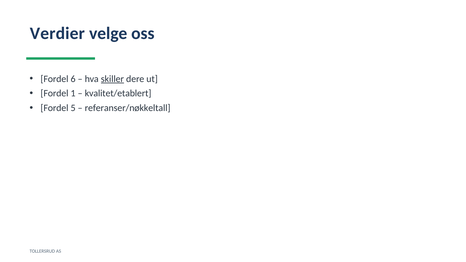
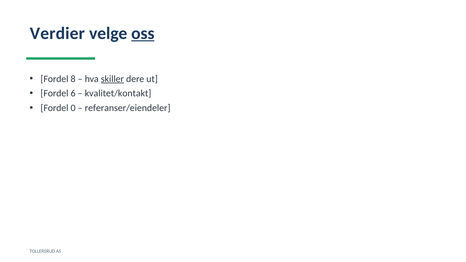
oss underline: none -> present
6: 6 -> 8
1: 1 -> 6
kvalitet/etablert: kvalitet/etablert -> kvalitet/kontakt
5: 5 -> 0
referanser/nøkkeltall: referanser/nøkkeltall -> referanser/eiendeler
